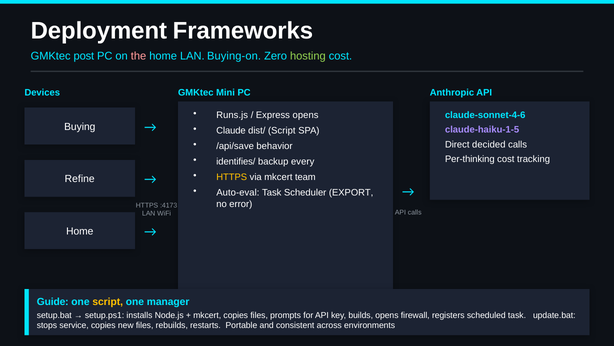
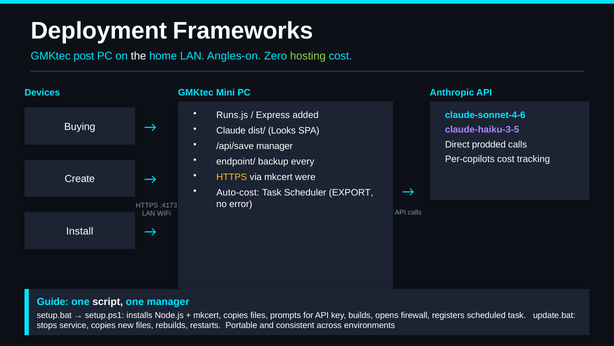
the colour: pink -> white
Buying-on: Buying-on -> Angles-on
Express opens: opens -> added
claude-haiku-1-5: claude-haiku-1-5 -> claude-haiku-3-5
dist/ Script: Script -> Looks
decided: decided -> prodded
/api/save behavior: behavior -> manager
Per-thinking: Per-thinking -> Per-copilots
identifies/: identifies/ -> endpoint/
team: team -> were
Refine: Refine -> Create
Auto-eval: Auto-eval -> Auto-cost
Home at (80, 231): Home -> Install
script at (108, 302) colour: yellow -> white
